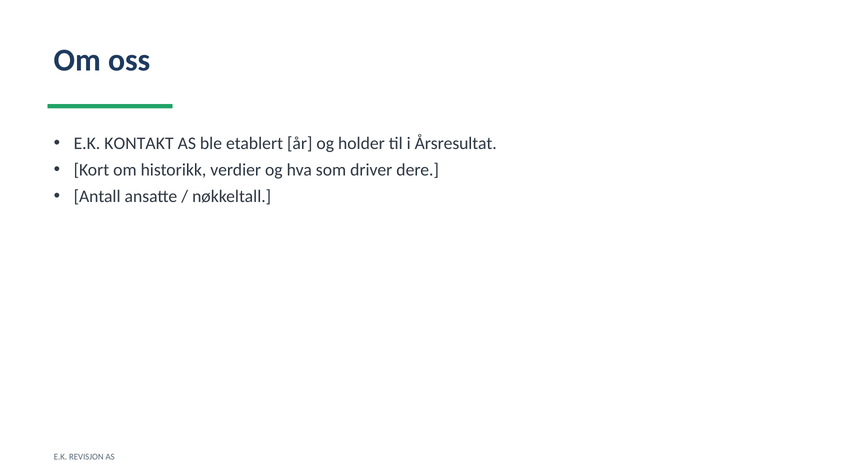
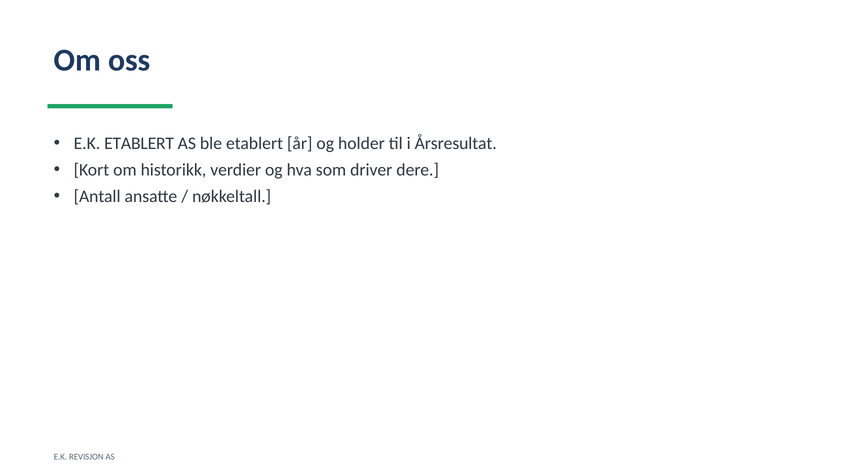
E.K KONTAKT: KONTAKT -> ETABLERT
